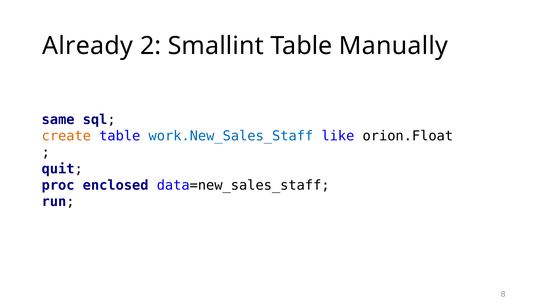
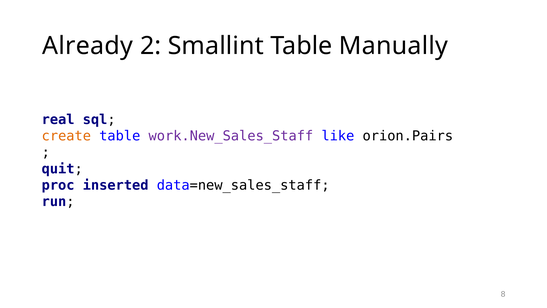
same: same -> real
work.New_Sales_Staff colour: blue -> purple
orion.Float: orion.Float -> orion.Pairs
enclosed: enclosed -> inserted
